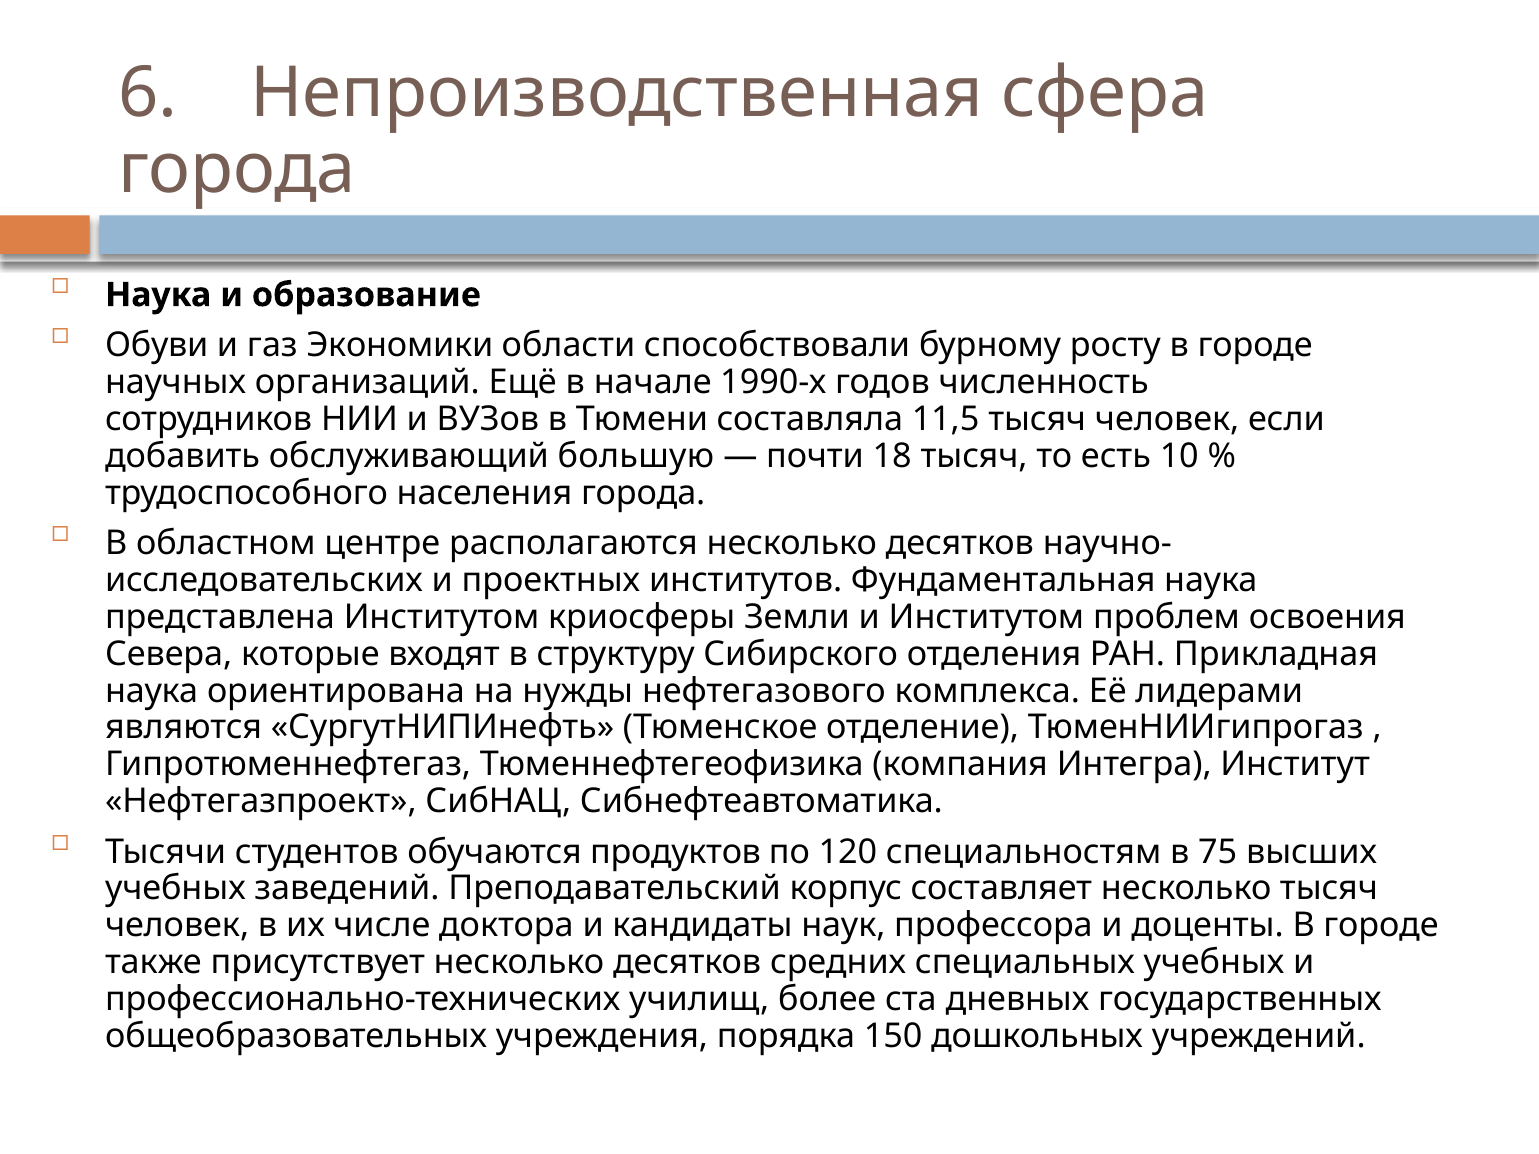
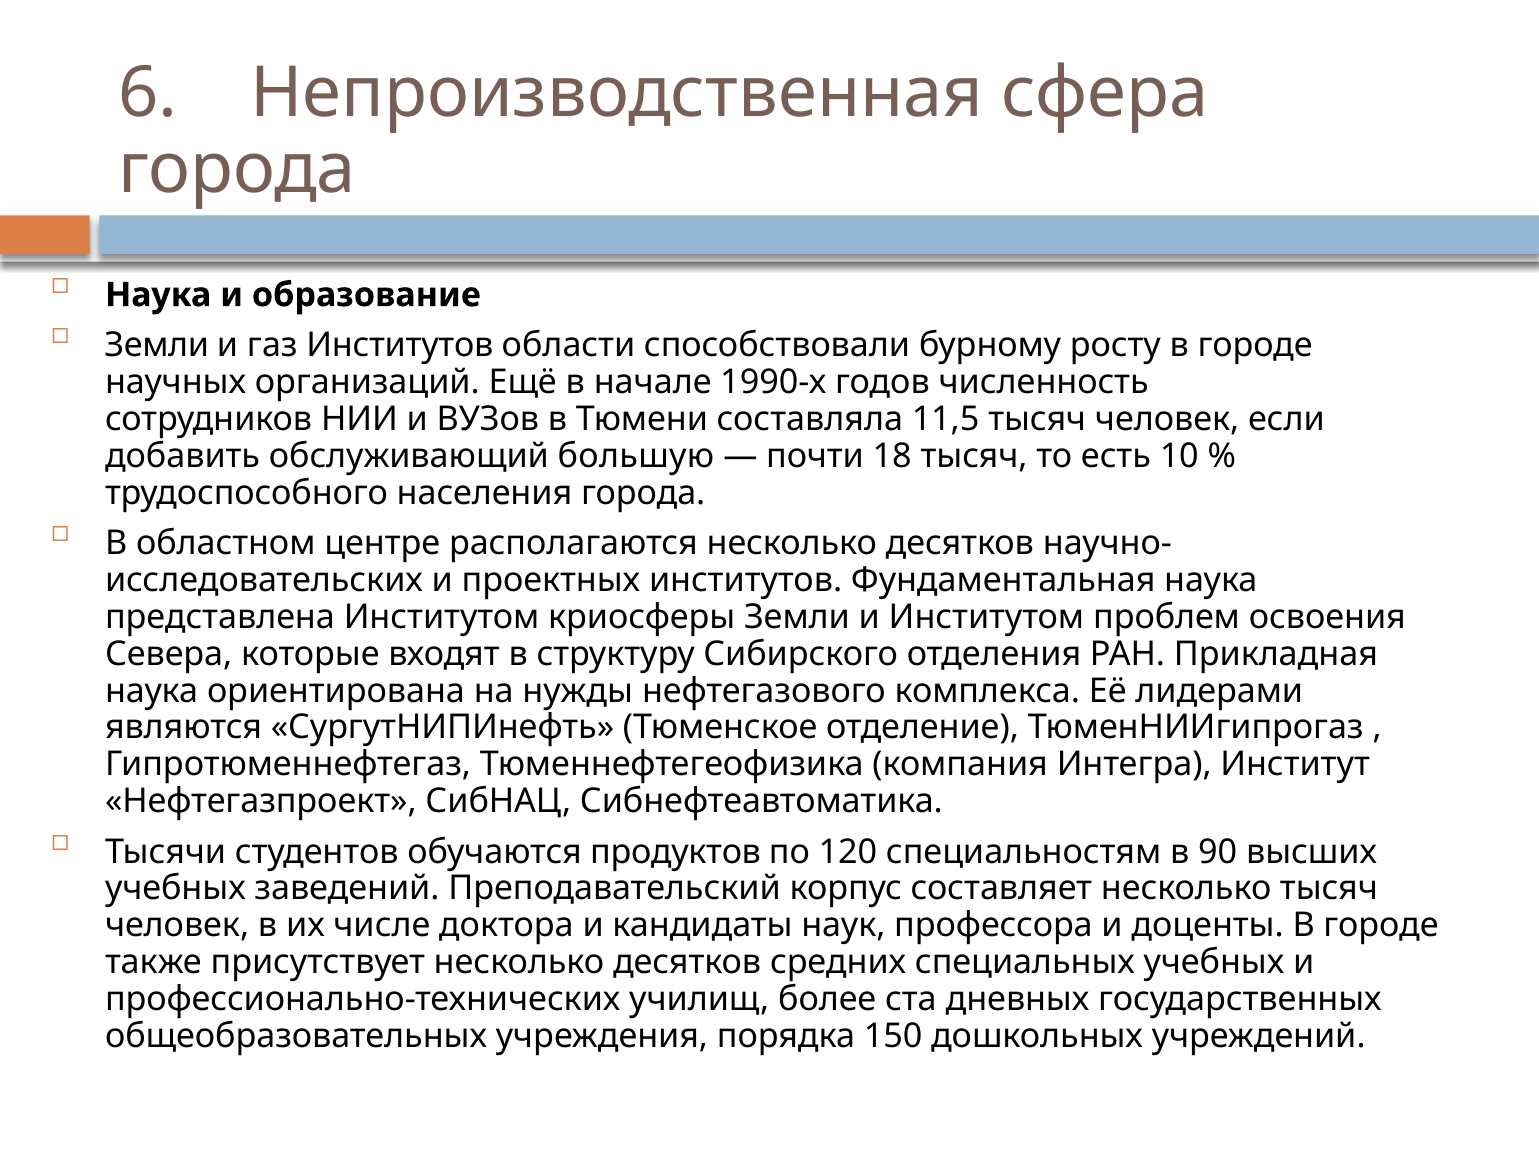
Обуви at (157, 345): Обуви -> Земли
газ Экономики: Экономики -> Институтов
75: 75 -> 90
